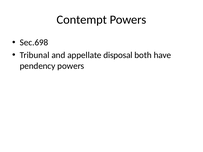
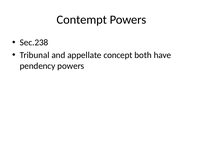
Sec.698: Sec.698 -> Sec.238
disposal: disposal -> concept
